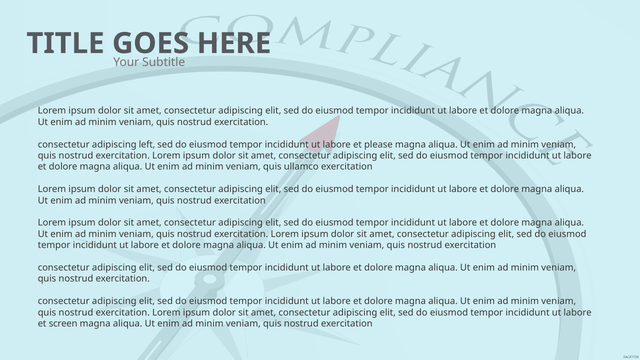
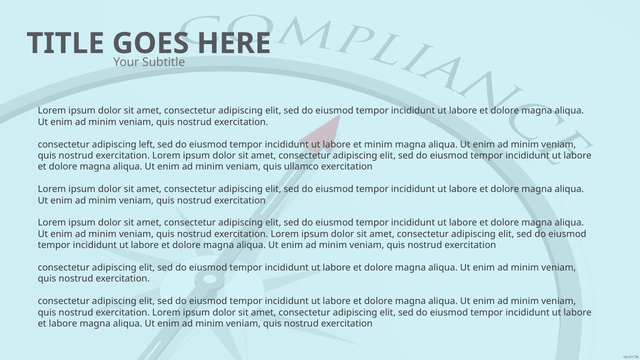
et please: please -> minim
et screen: screen -> labore
